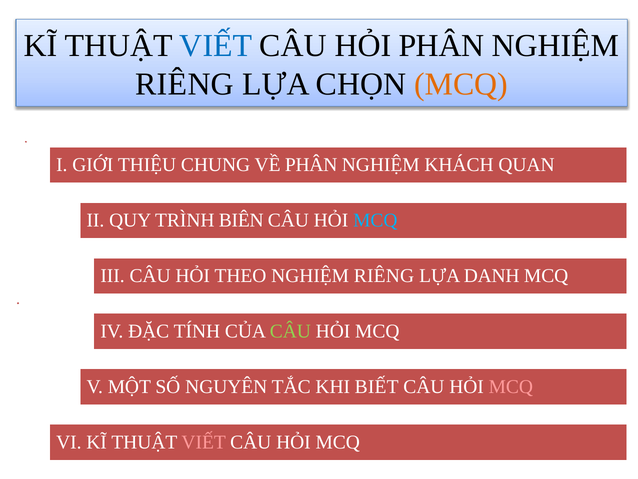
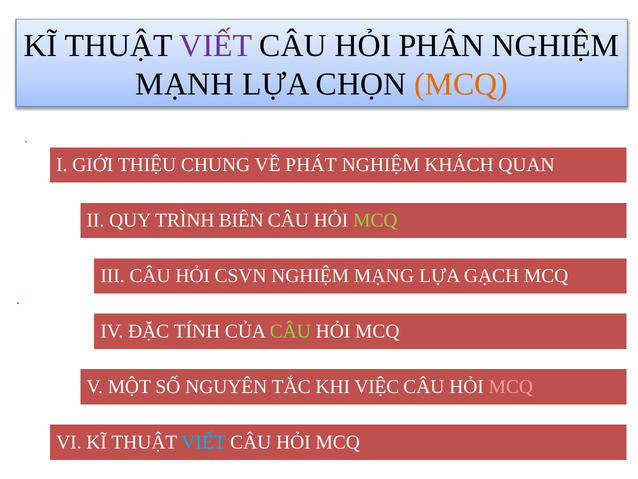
VIẾT at (216, 46) colour: blue -> purple
RIÊNG at (185, 84): RIÊNG -> MẠNH
PHÂN at (311, 165): PHÂN -> PHÁT
MCQ at (375, 220) colour: light blue -> light green
THEO: THEO -> CSVN
RIÊNG at (384, 276): RIÊNG -> MẠNG
DANH: DANH -> GẠCH
BIẾT: BIẾT -> VIỆC
VIẾT at (204, 442) colour: pink -> light blue
